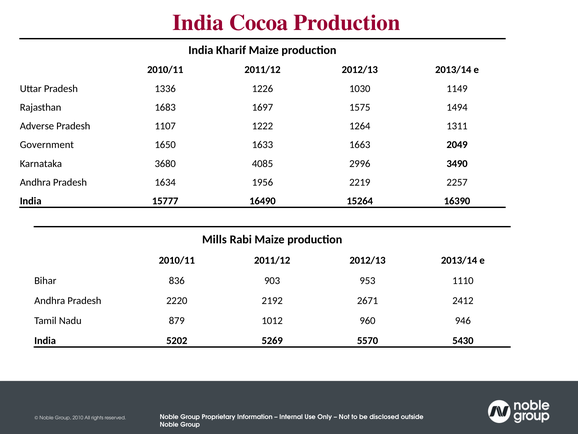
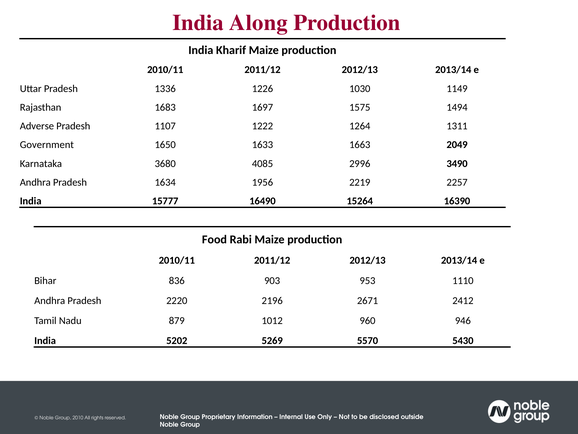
Cocoa: Cocoa -> Along
Mills: Mills -> Food
2192: 2192 -> 2196
